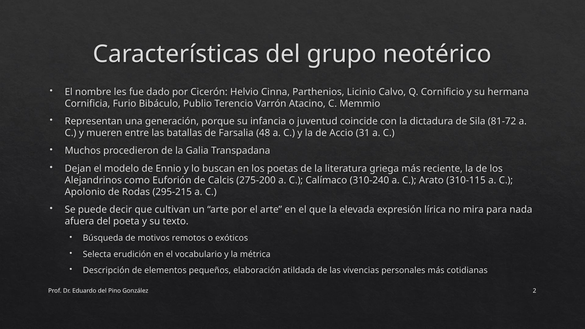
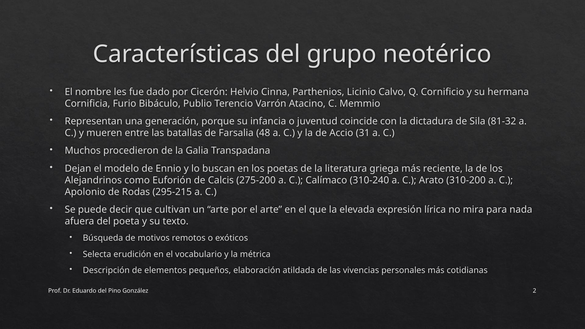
81-72: 81-72 -> 81-32
310-115: 310-115 -> 310-200
